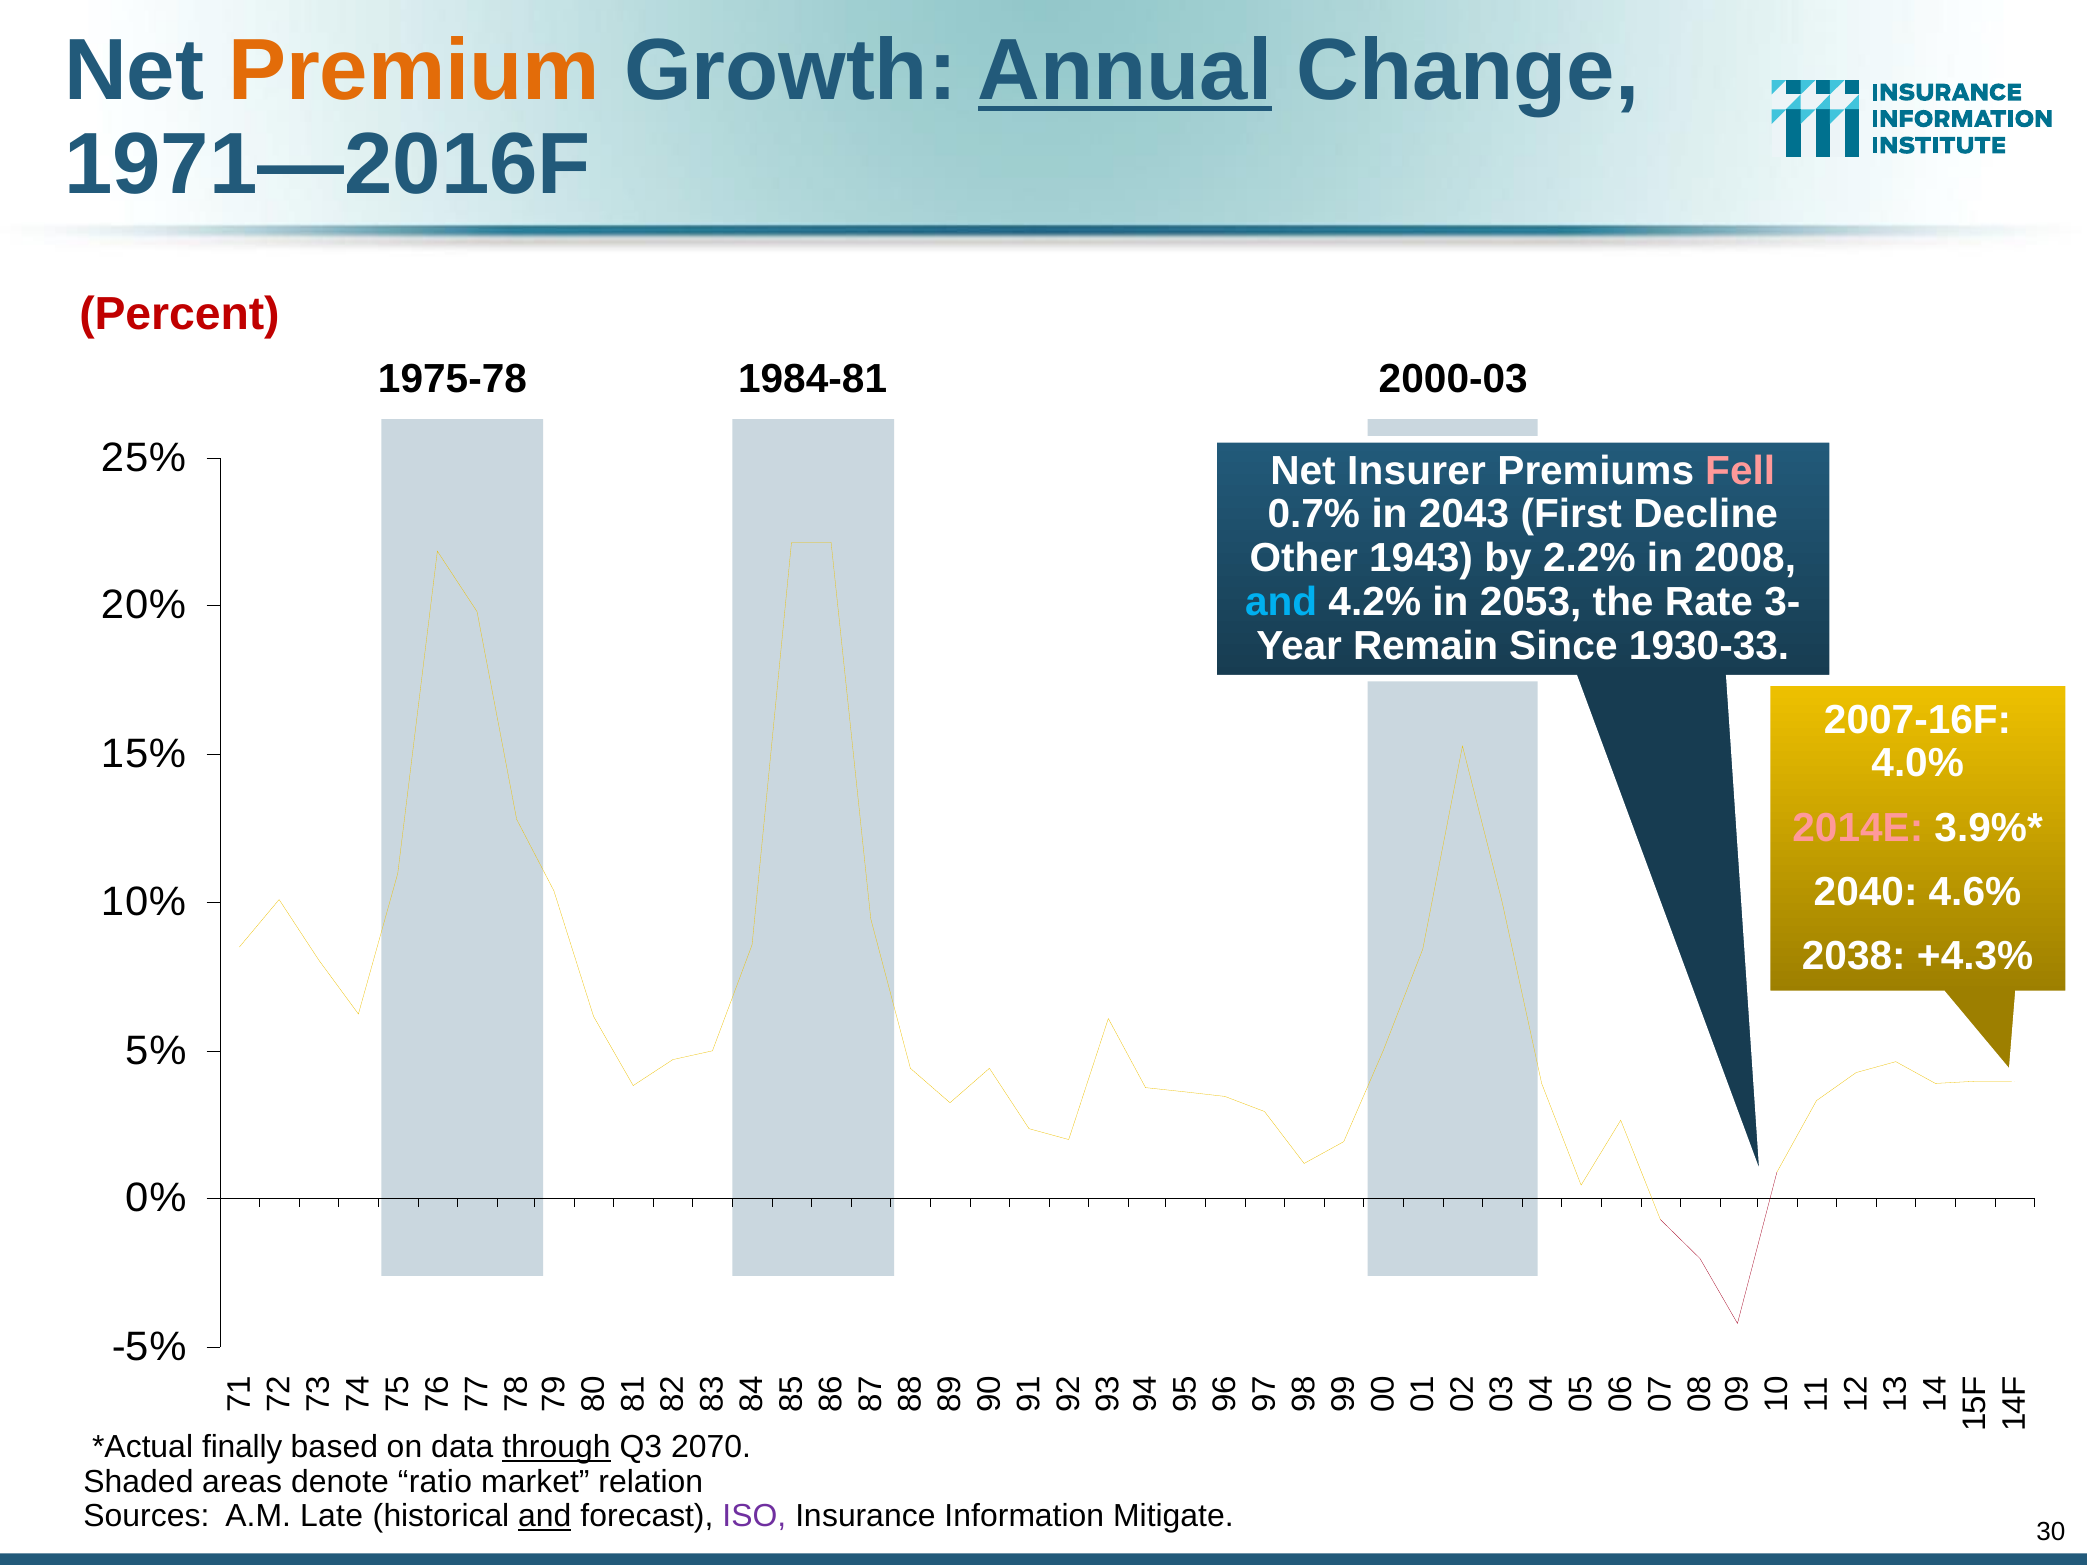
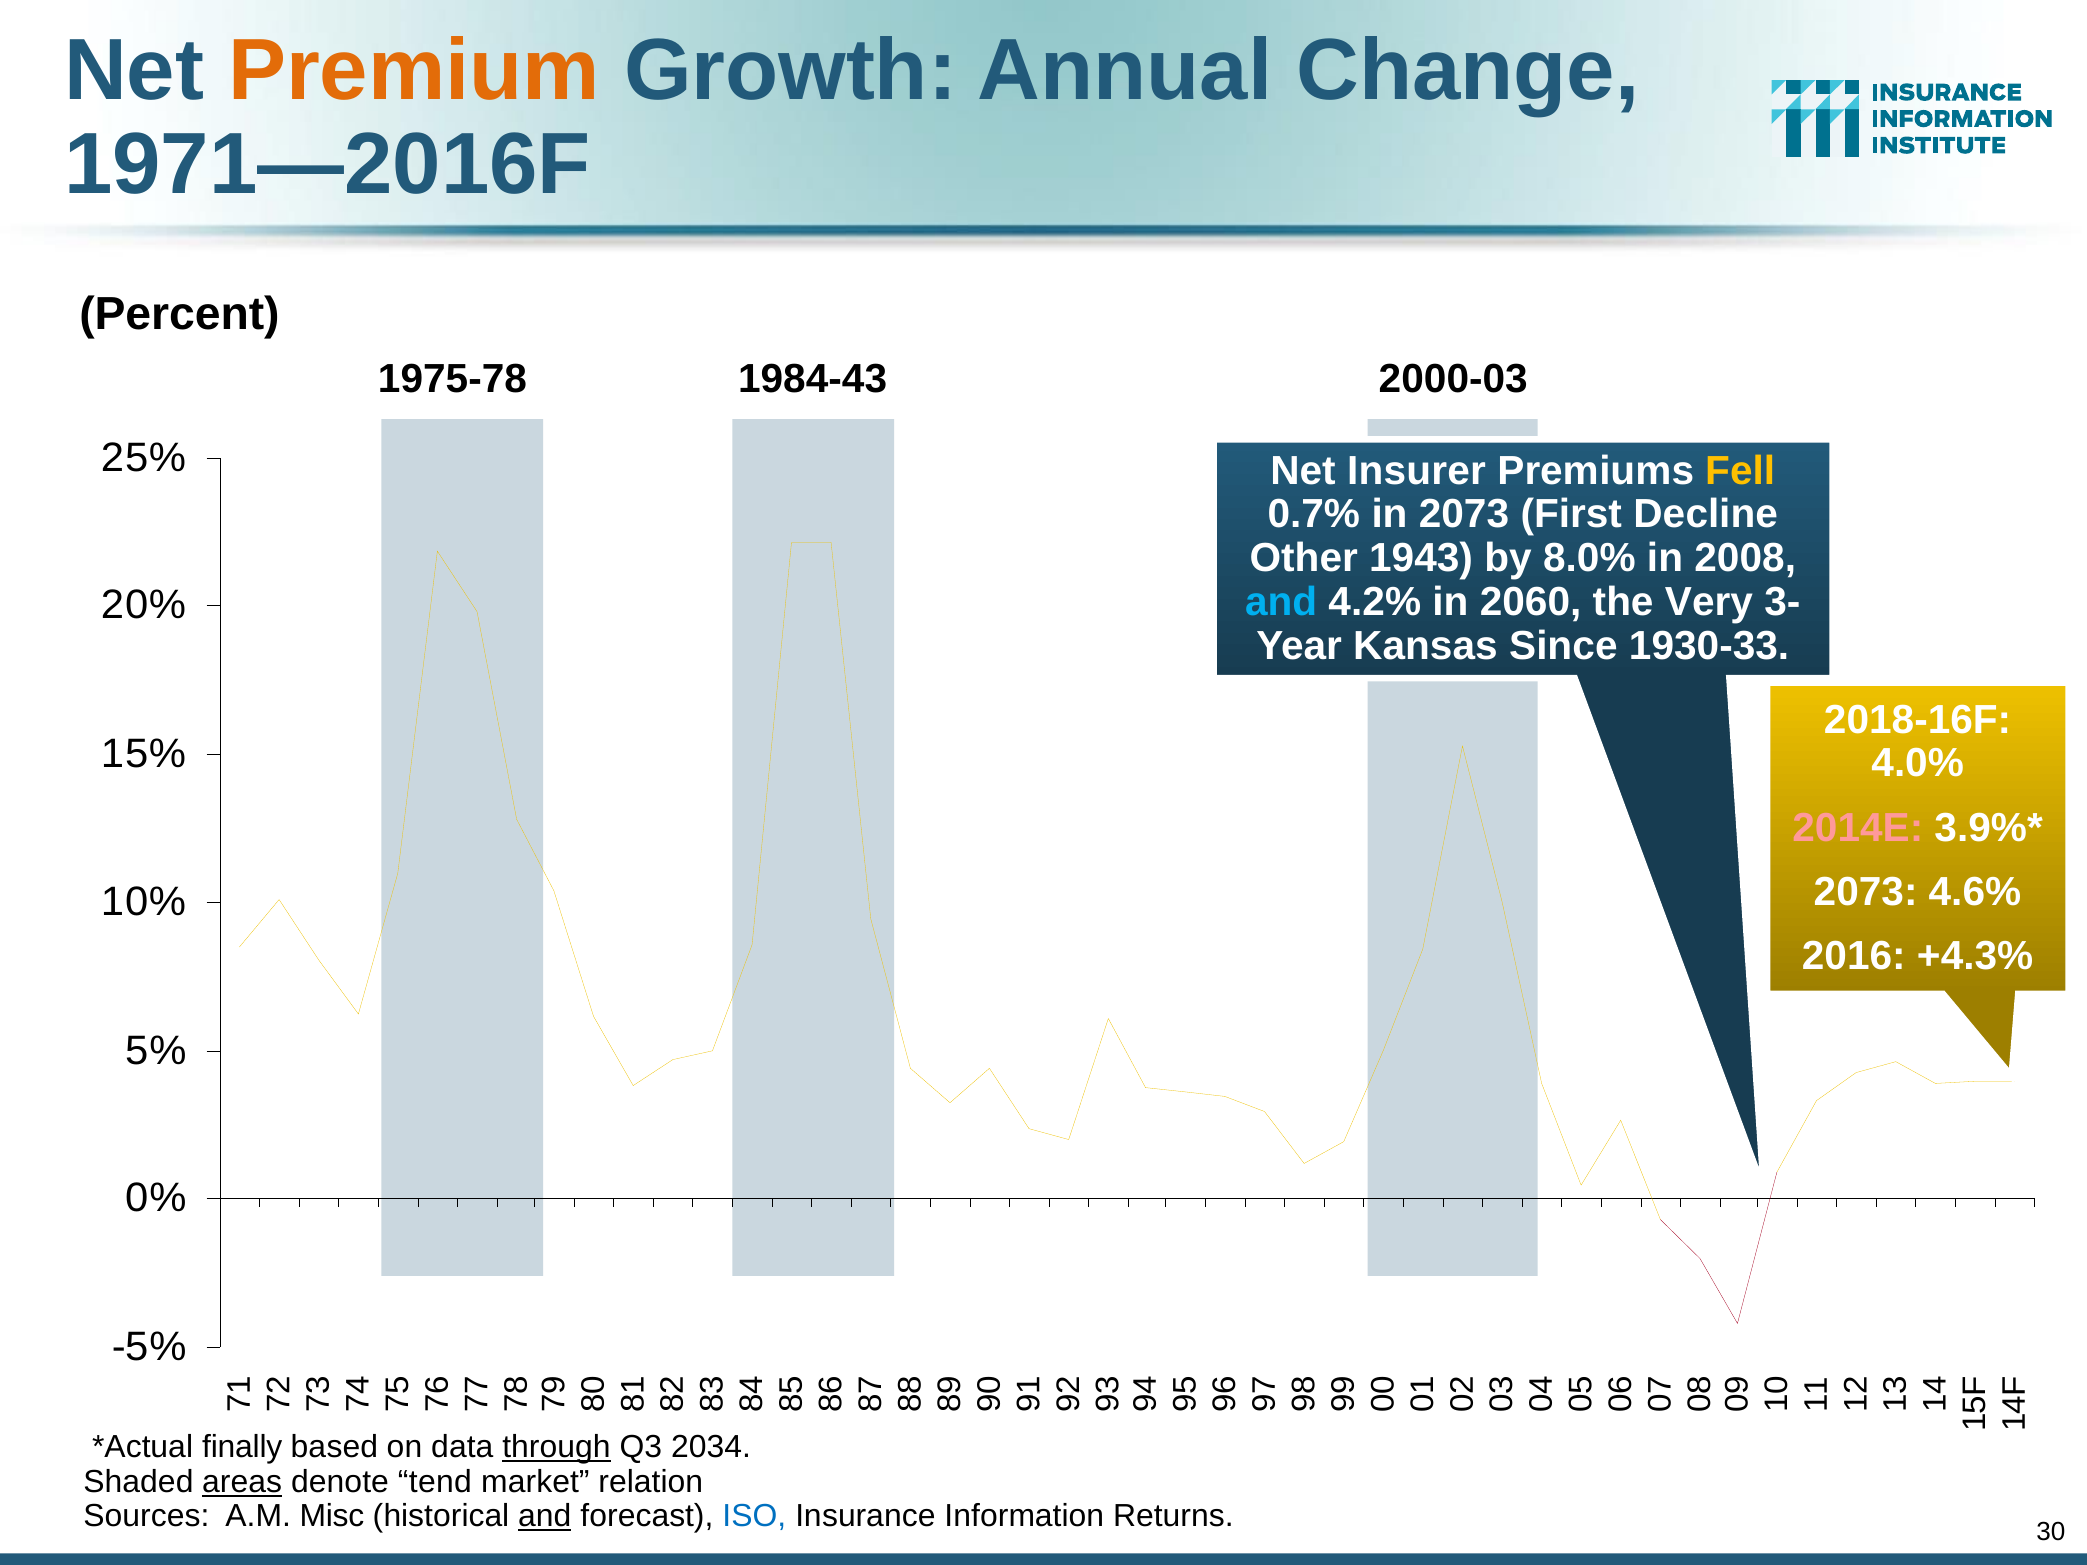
Annual underline: present -> none
Percent colour: red -> black
1984-81: 1984-81 -> 1984-43
Fell colour: pink -> yellow
in 2043: 2043 -> 2073
2.2%: 2.2% -> 8.0%
2053: 2053 -> 2060
Rate: Rate -> Very
Remain: Remain -> Kansas
2007-16F: 2007-16F -> 2018-16F
2040 at (1866, 892): 2040 -> 2073
2038: 2038 -> 2016
2070: 2070 -> 2034
areas underline: none -> present
ratio: ratio -> tend
Late: Late -> Misc
ISO colour: purple -> blue
Mitigate: Mitigate -> Returns
